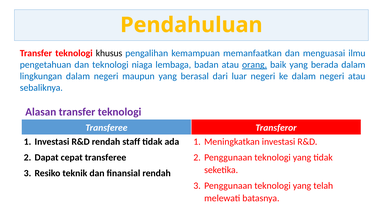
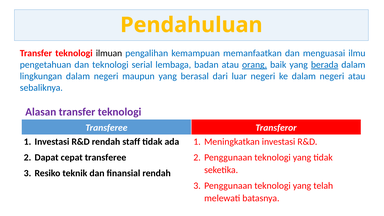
khusus: khusus -> ilmuan
niaga: niaga -> serial
berada underline: none -> present
